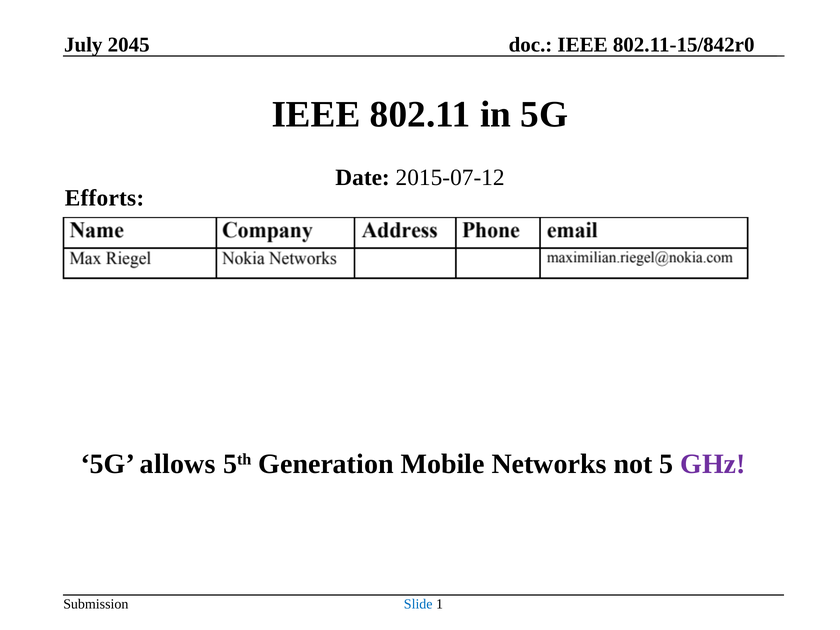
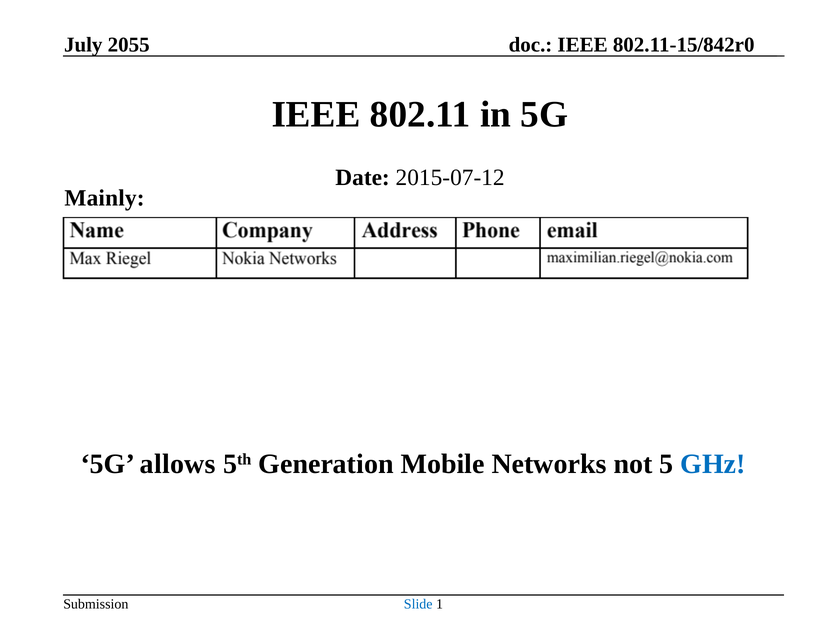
2045: 2045 -> 2055
Efforts: Efforts -> Mainly
GHz colour: purple -> blue
